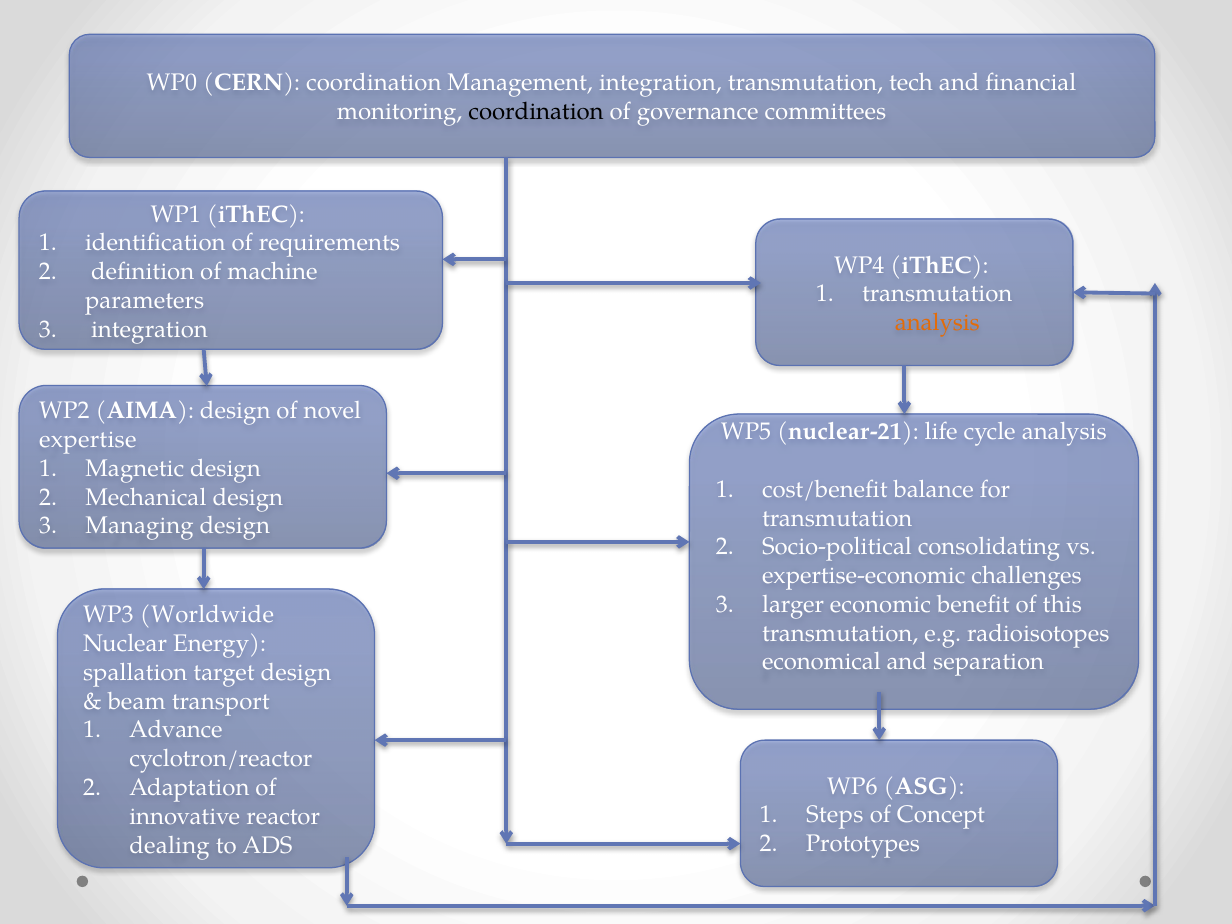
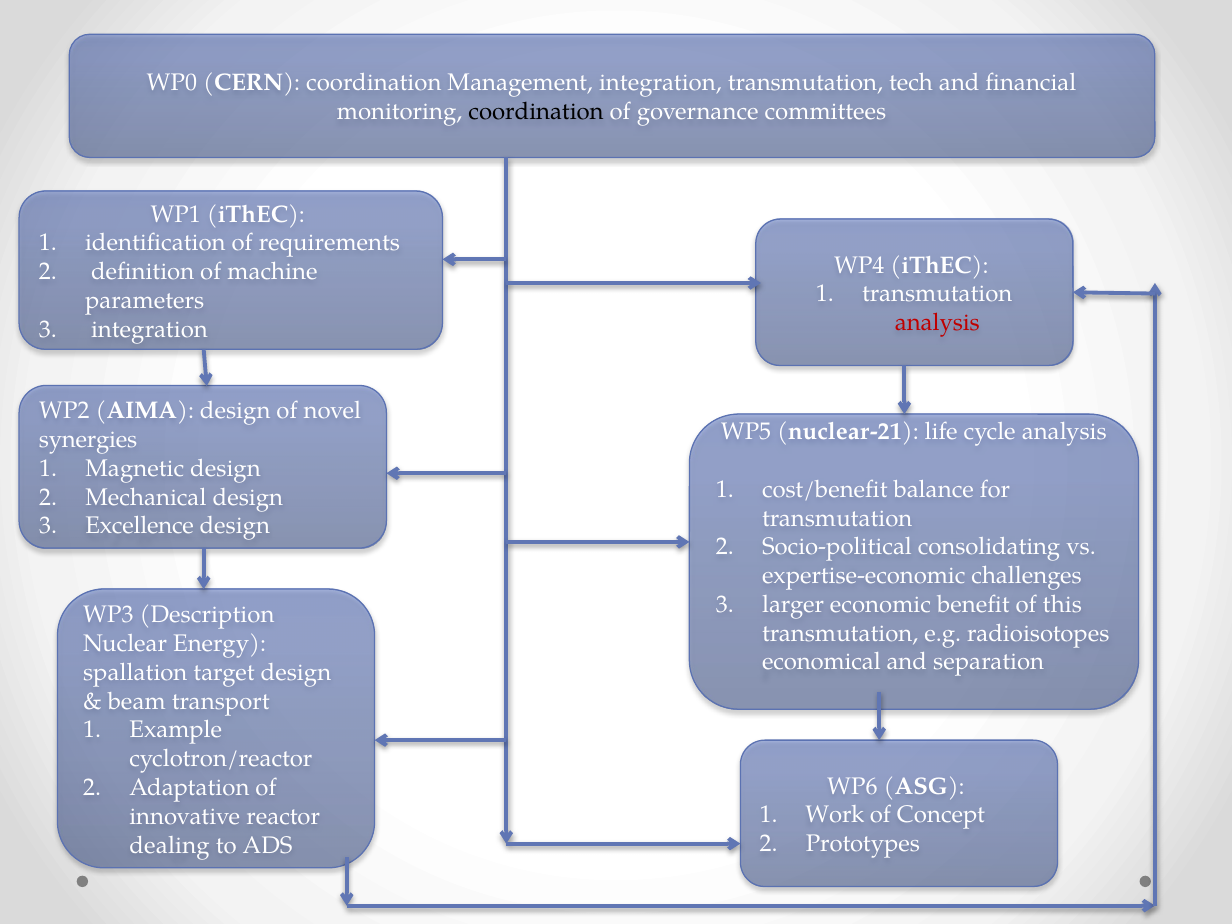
analysis at (937, 323) colour: orange -> red
expertise: expertise -> synergies
Managing: Managing -> Excellence
Worldwide: Worldwide -> Description
Advance: Advance -> Example
Steps: Steps -> Work
